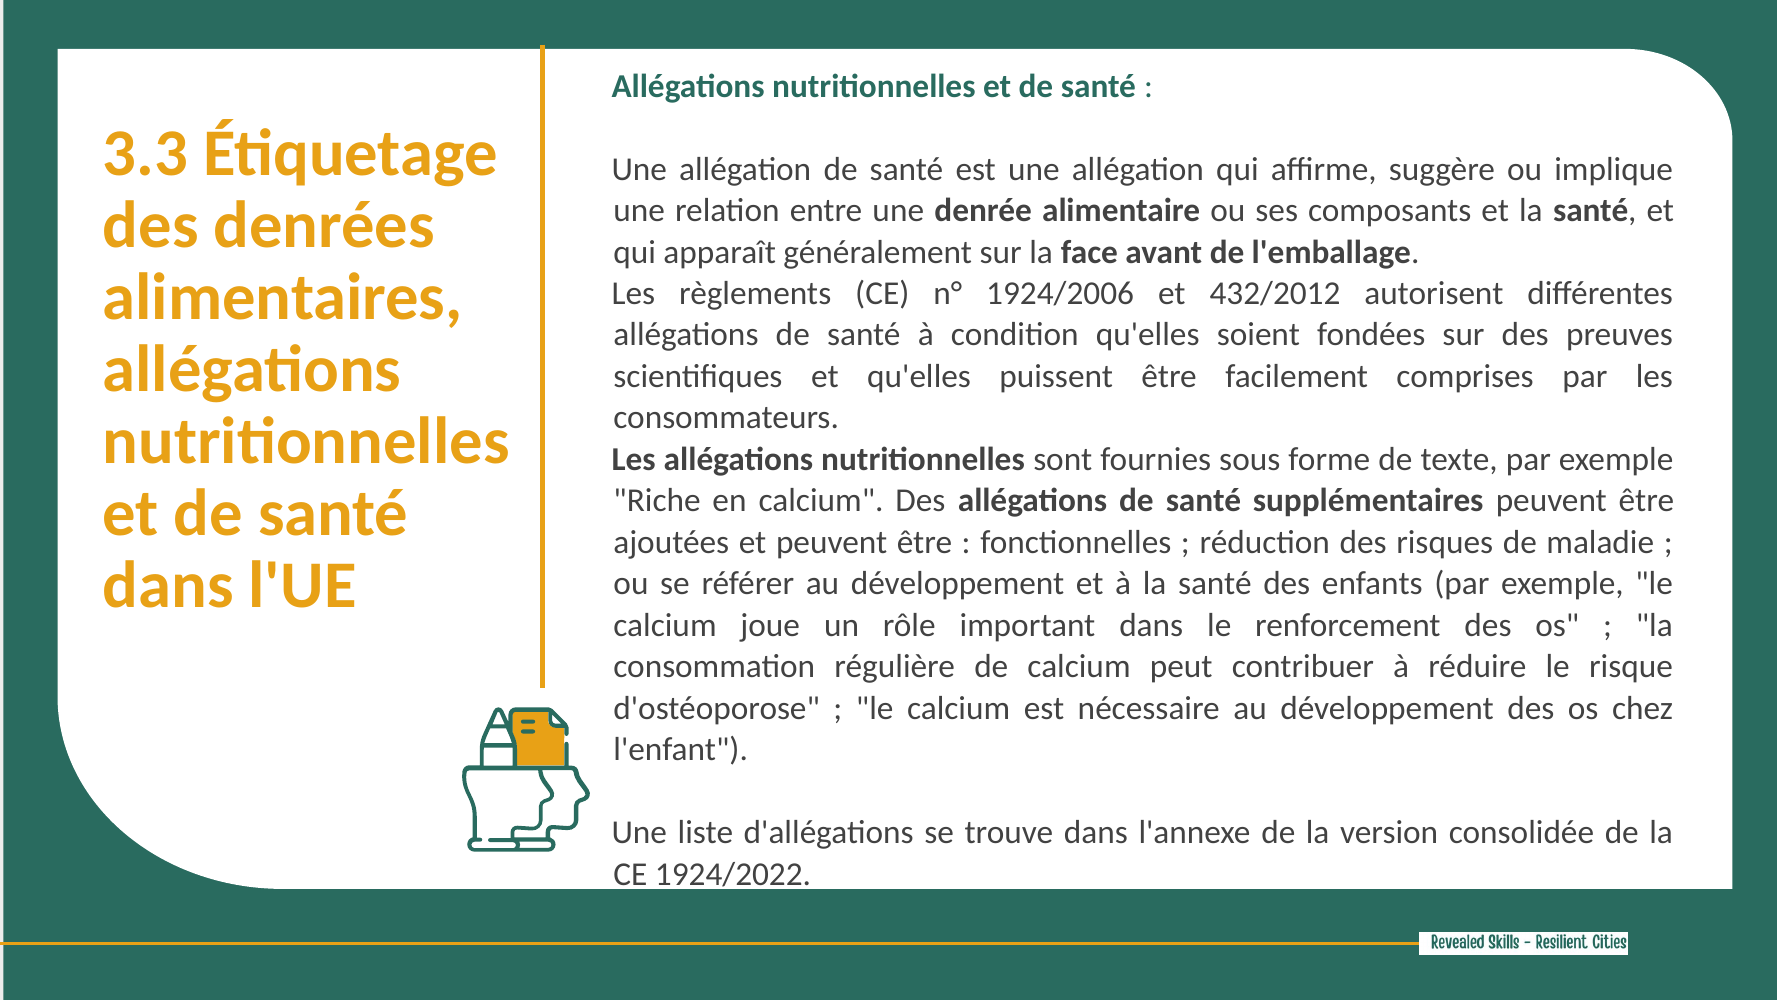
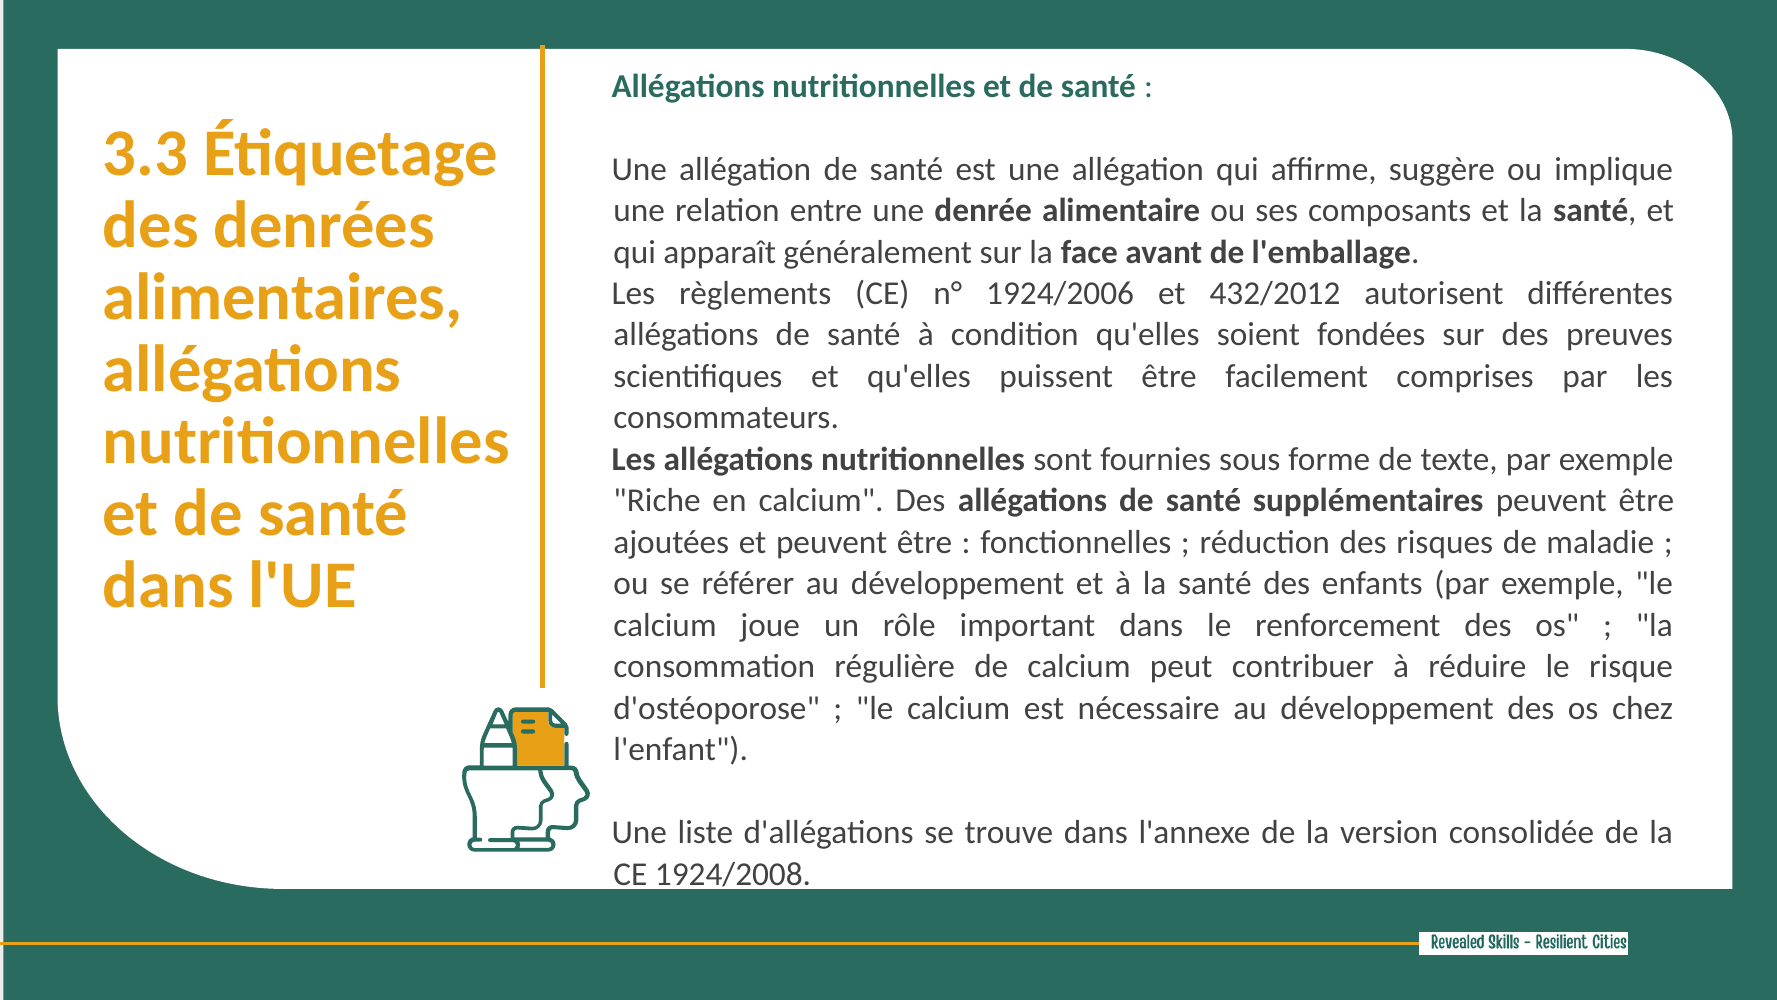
1924/2022: 1924/2022 -> 1924/2008
